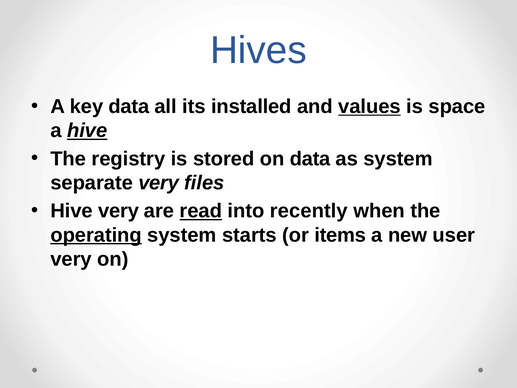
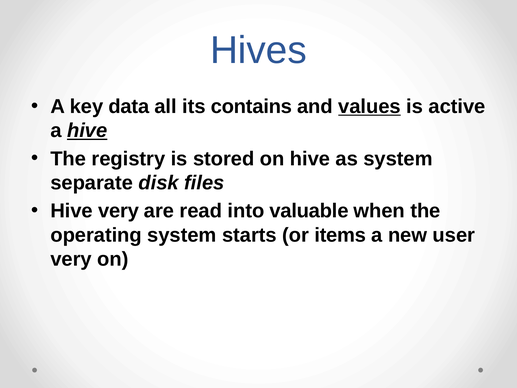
installed: installed -> contains
space: space -> active
on data: data -> hive
separate very: very -> disk
read underline: present -> none
recently: recently -> valuable
operating underline: present -> none
